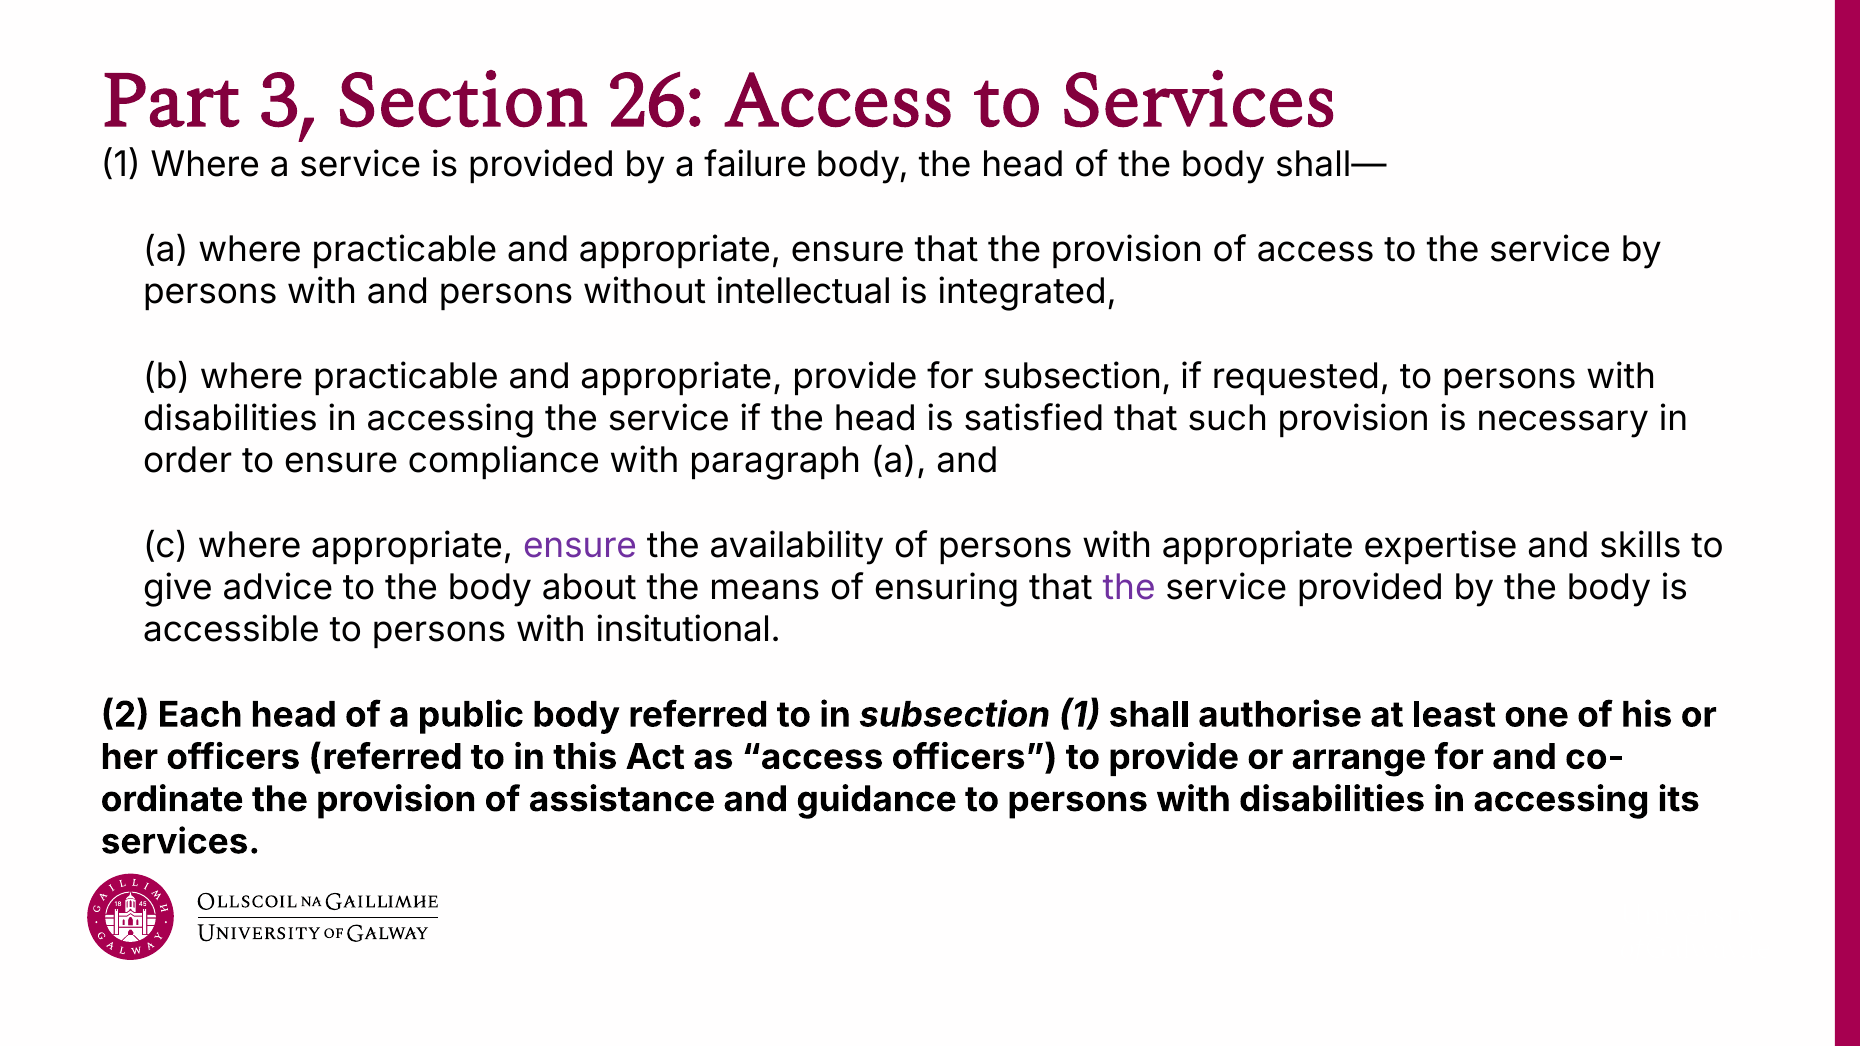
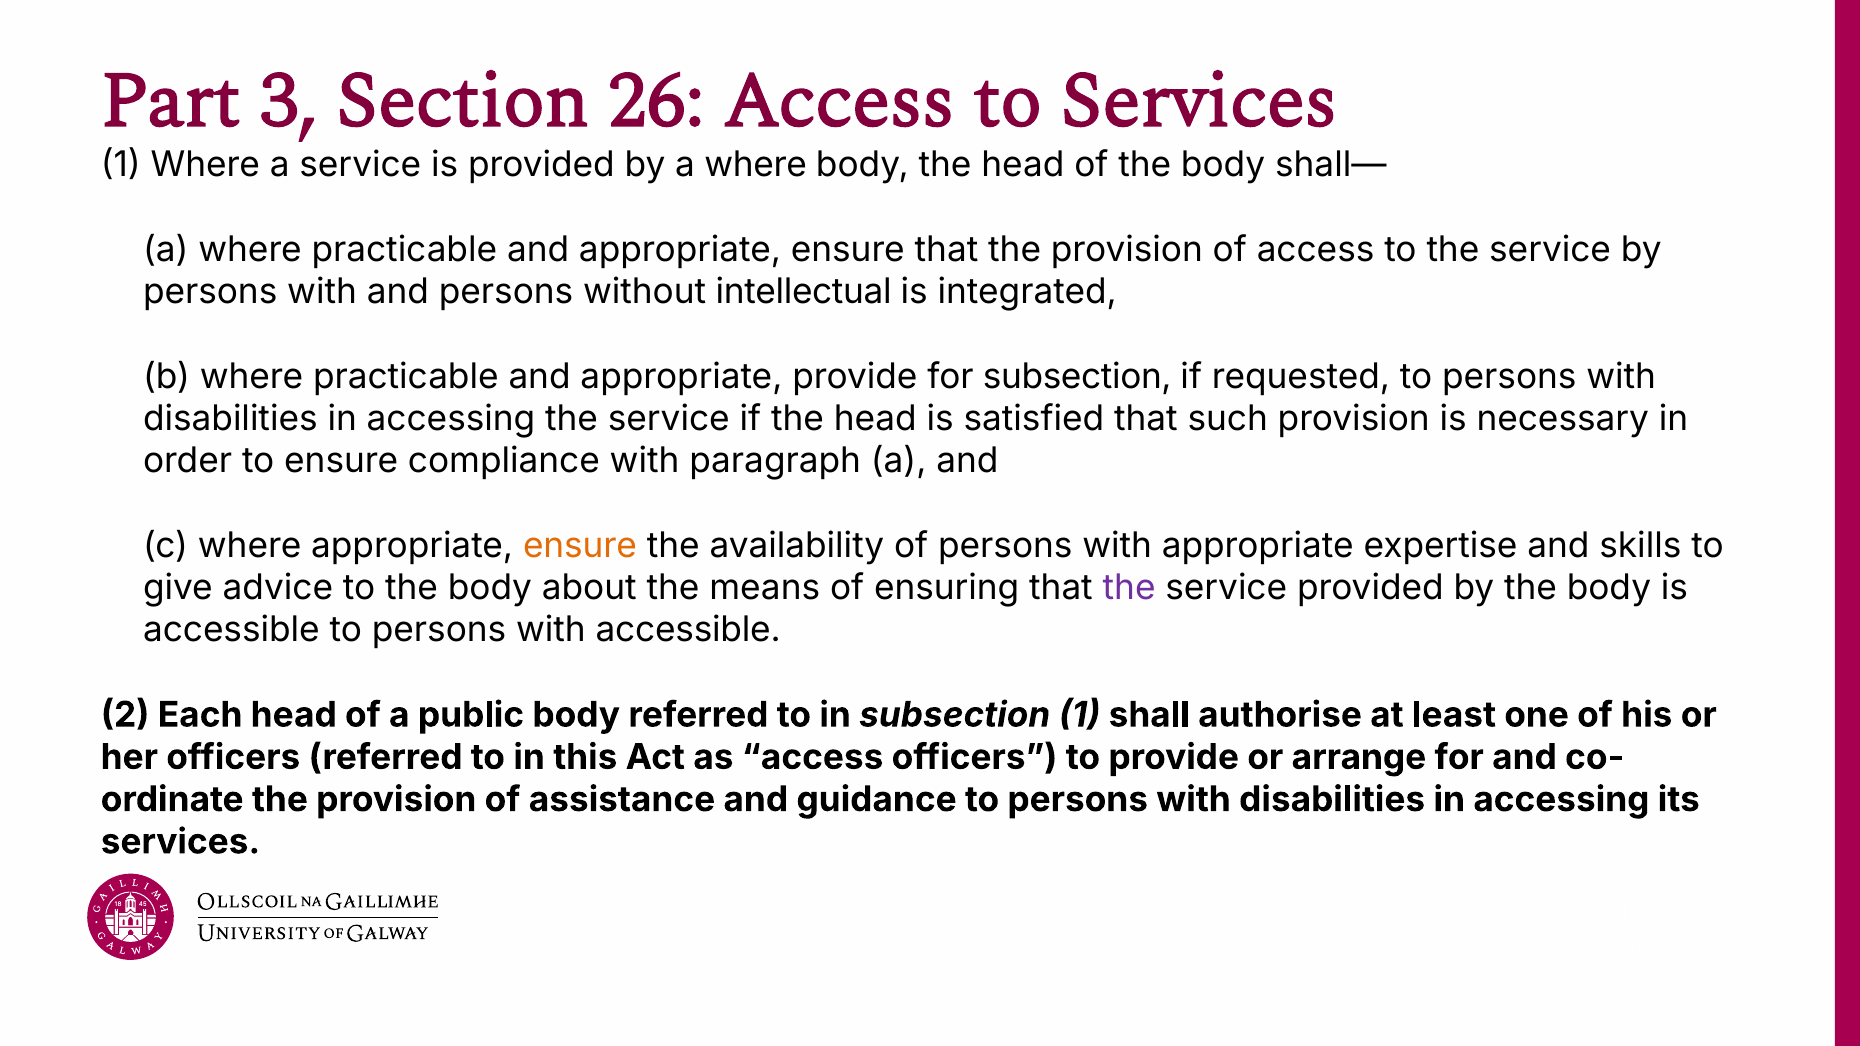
by a failure: failure -> where
ensure at (580, 546) colour: purple -> orange
with insitutional: insitutional -> accessible
